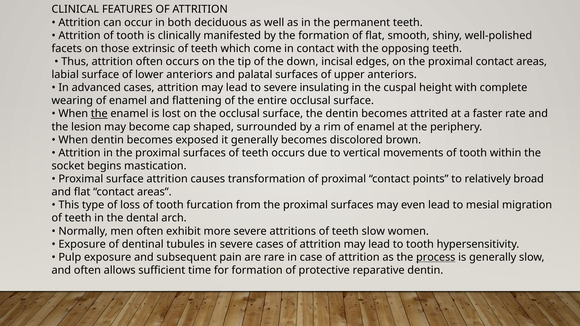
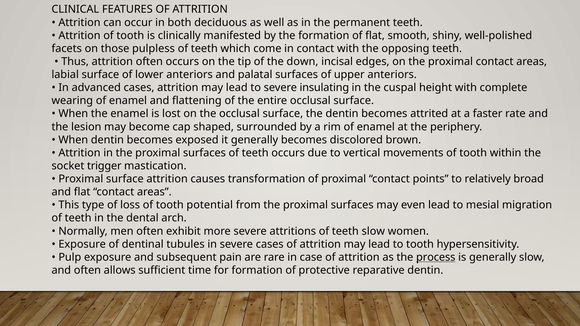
extrinsic: extrinsic -> pulpless
the at (99, 114) underline: present -> none
begins: begins -> trigger
furcation: furcation -> potential
